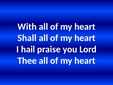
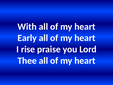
Shall: Shall -> Early
hail: hail -> rise
